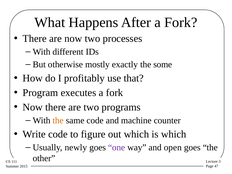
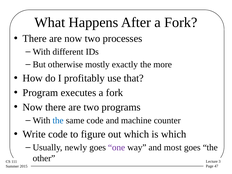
some: some -> more
the at (58, 120) colour: orange -> blue
open: open -> most
